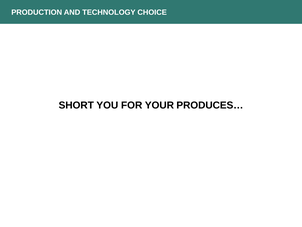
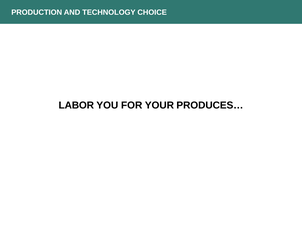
SHORT: SHORT -> LABOR
